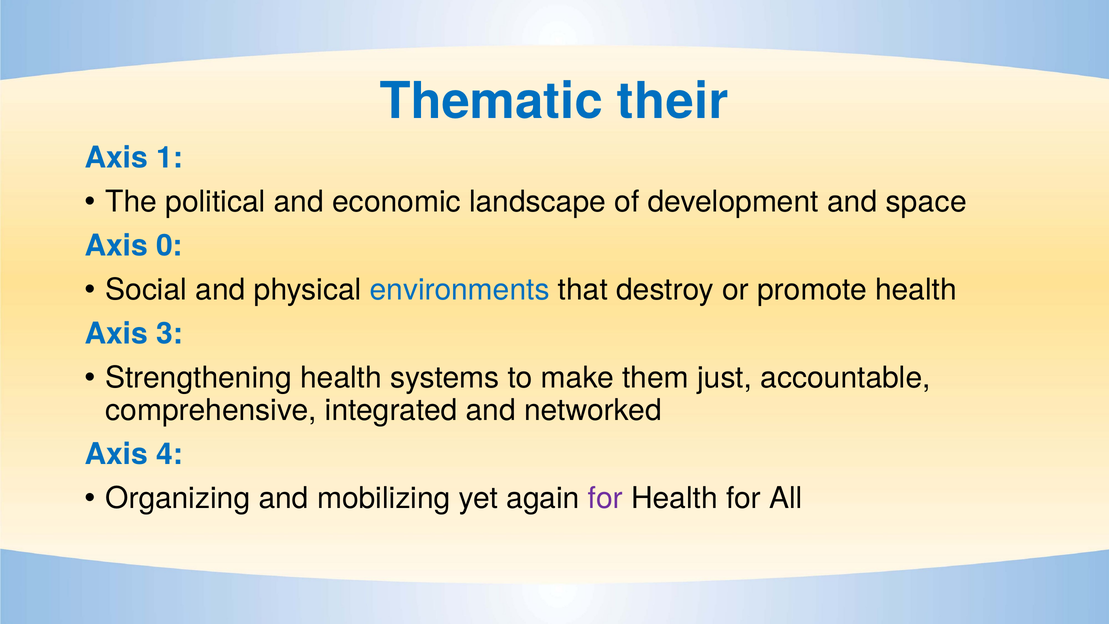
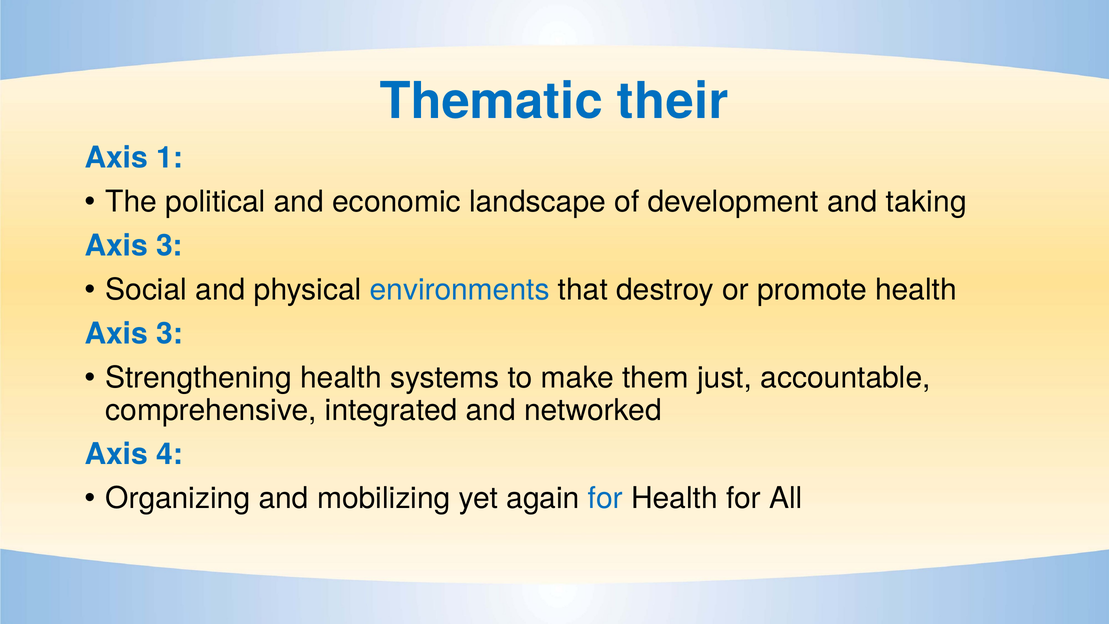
space: space -> taking
0 at (170, 246): 0 -> 3
for at (605, 498) colour: purple -> blue
